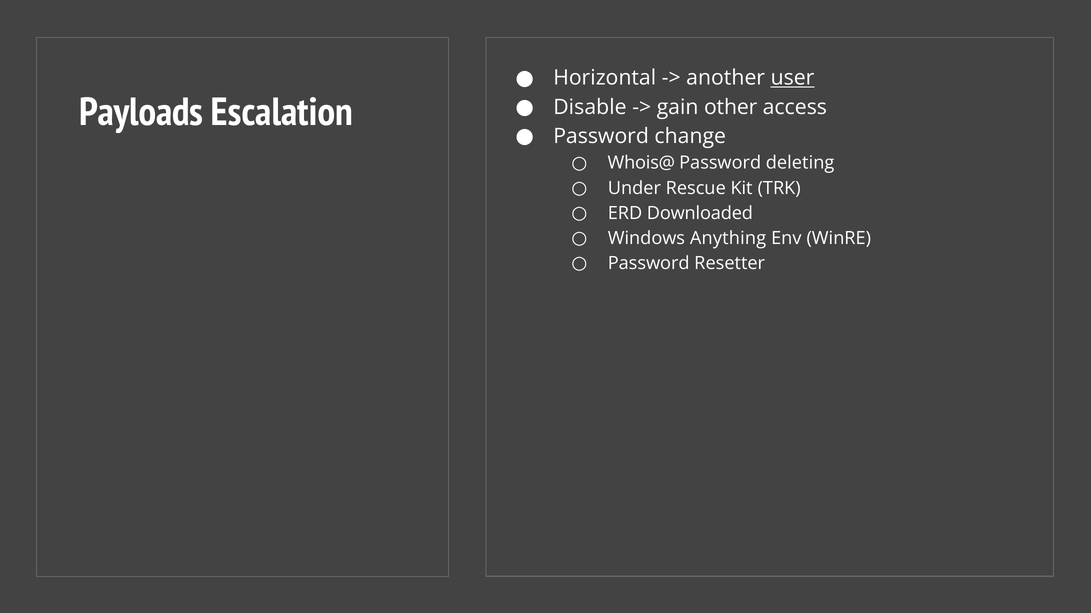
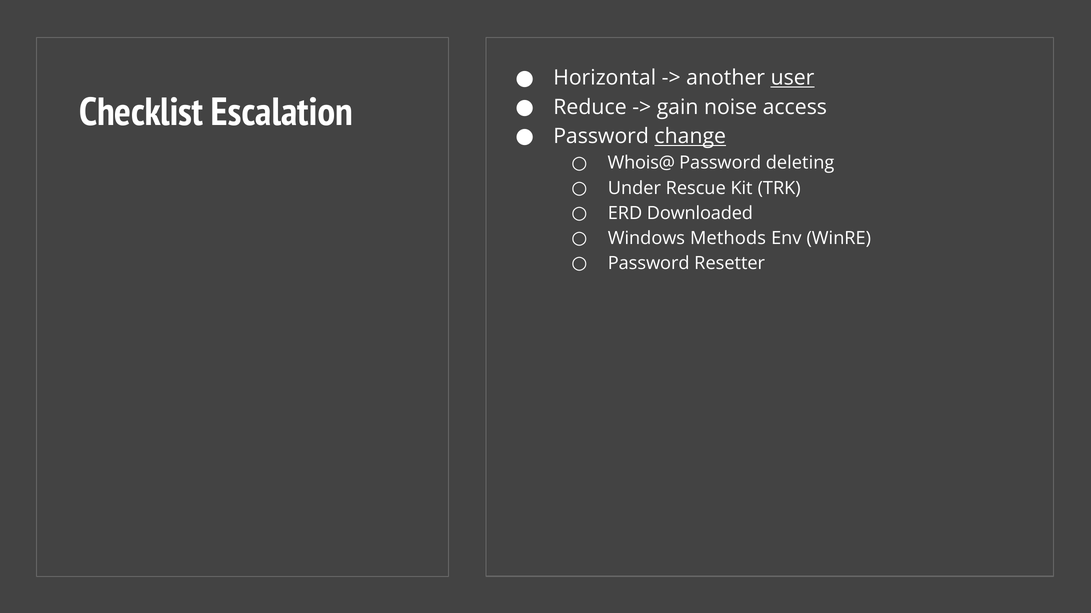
Payloads: Payloads -> Checklist
Disable: Disable -> Reduce
other: other -> noise
change underline: none -> present
Anything: Anything -> Methods
